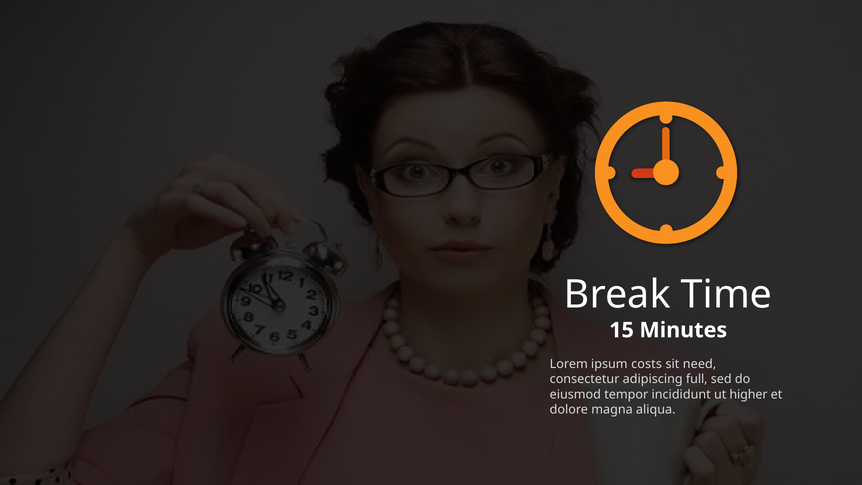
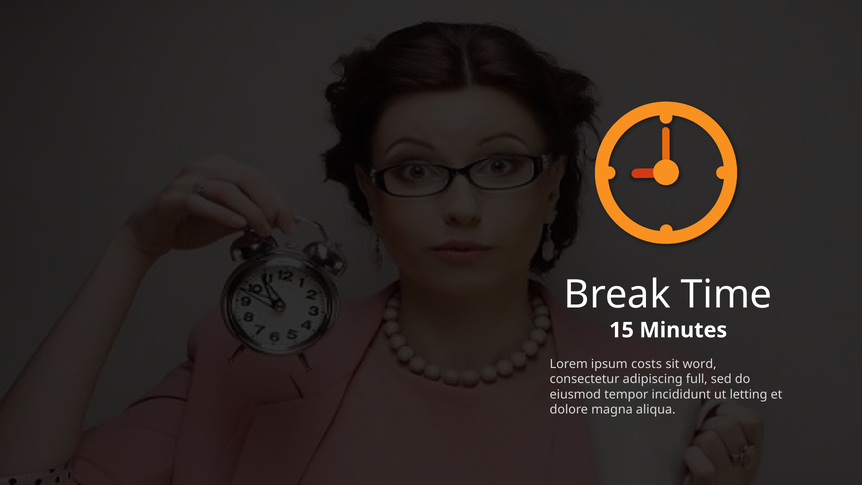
need: need -> word
higher: higher -> letting
